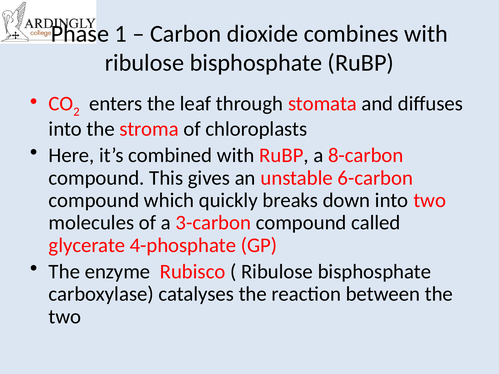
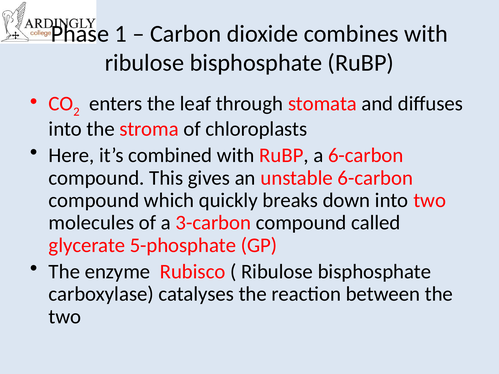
a 8-carbon: 8-carbon -> 6-carbon
4-phosphate: 4-phosphate -> 5-phosphate
